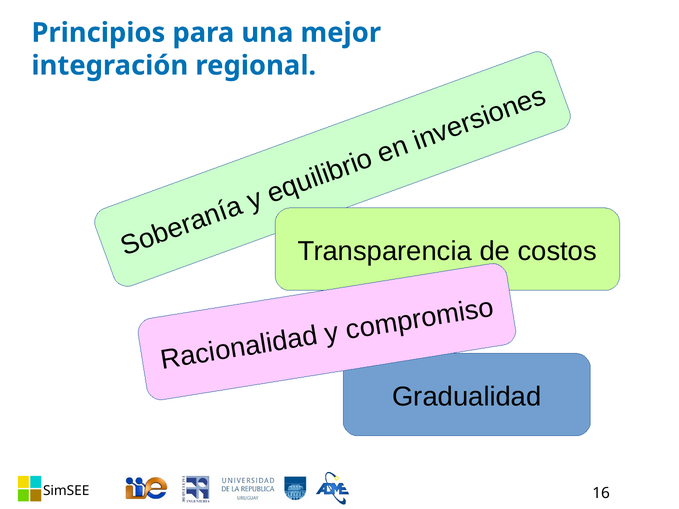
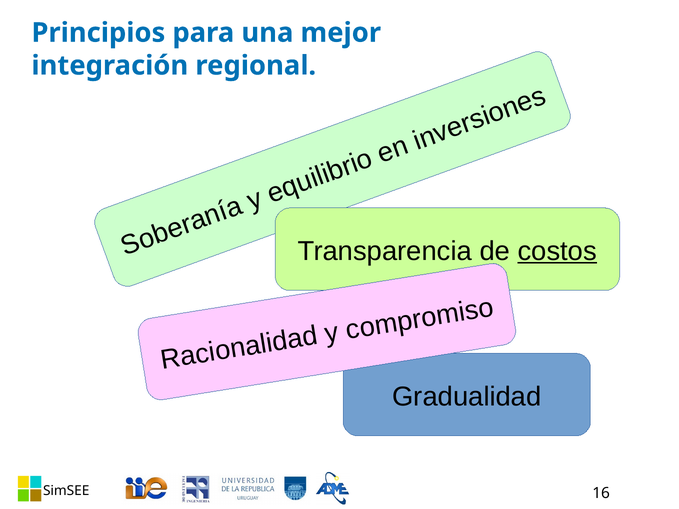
costos underline: none -> present
